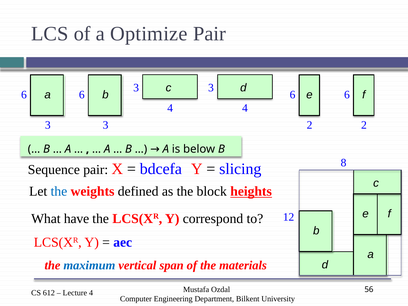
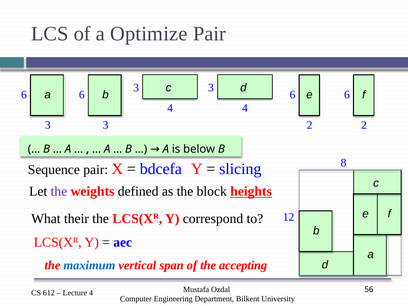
the at (59, 191) colour: blue -> purple
have: have -> their
materials: materials -> accepting
